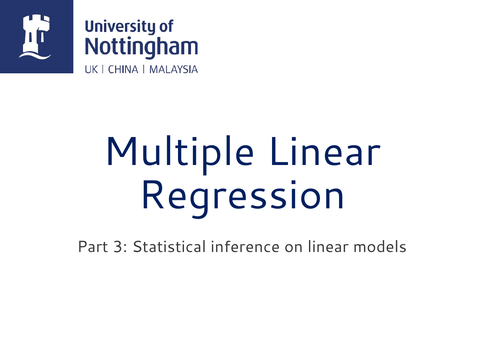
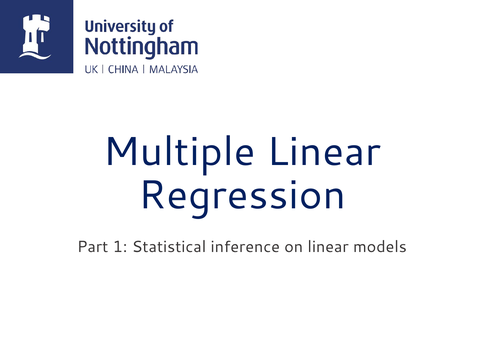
3: 3 -> 1
